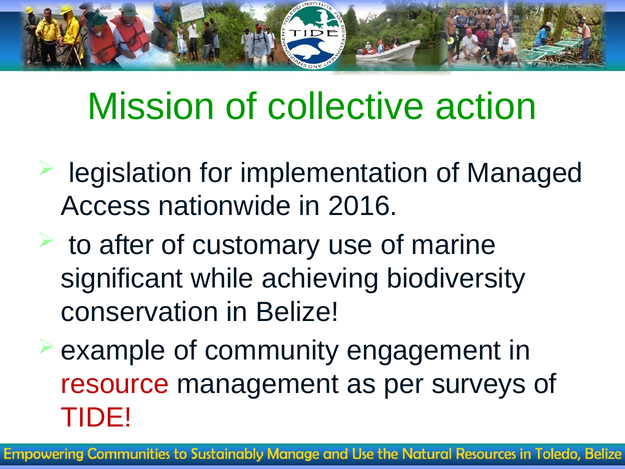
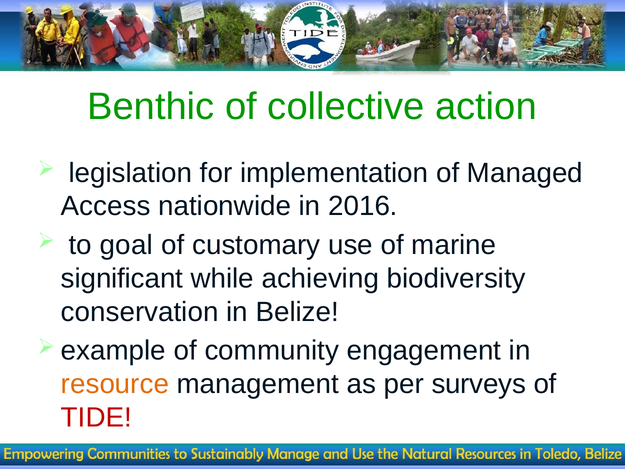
Mission: Mission -> Benthic
after: after -> goal
resource colour: red -> orange
